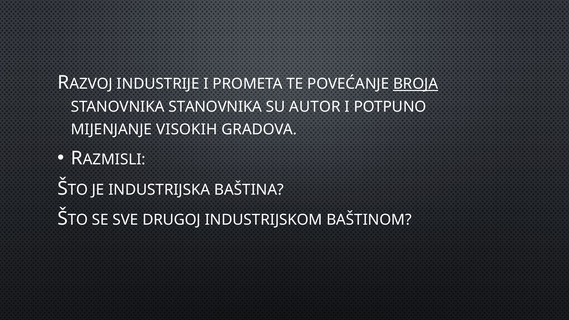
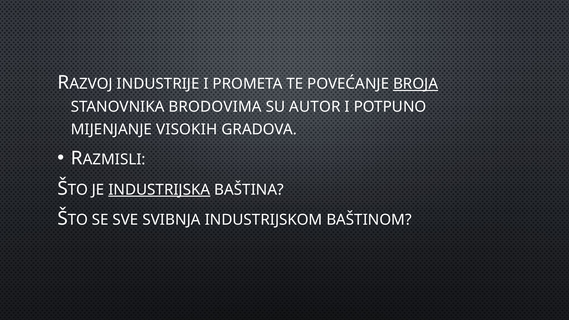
STANOVNIKA STANOVNIKA: STANOVNIKA -> BRODOVIMA
INDUSTRIJSKA underline: none -> present
DRUGOJ: DRUGOJ -> SVIBNJA
